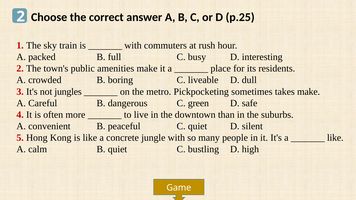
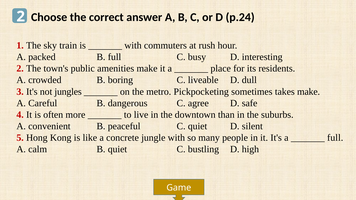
p.25: p.25 -> p.24
green: green -> agree
like at (335, 138): like -> full
